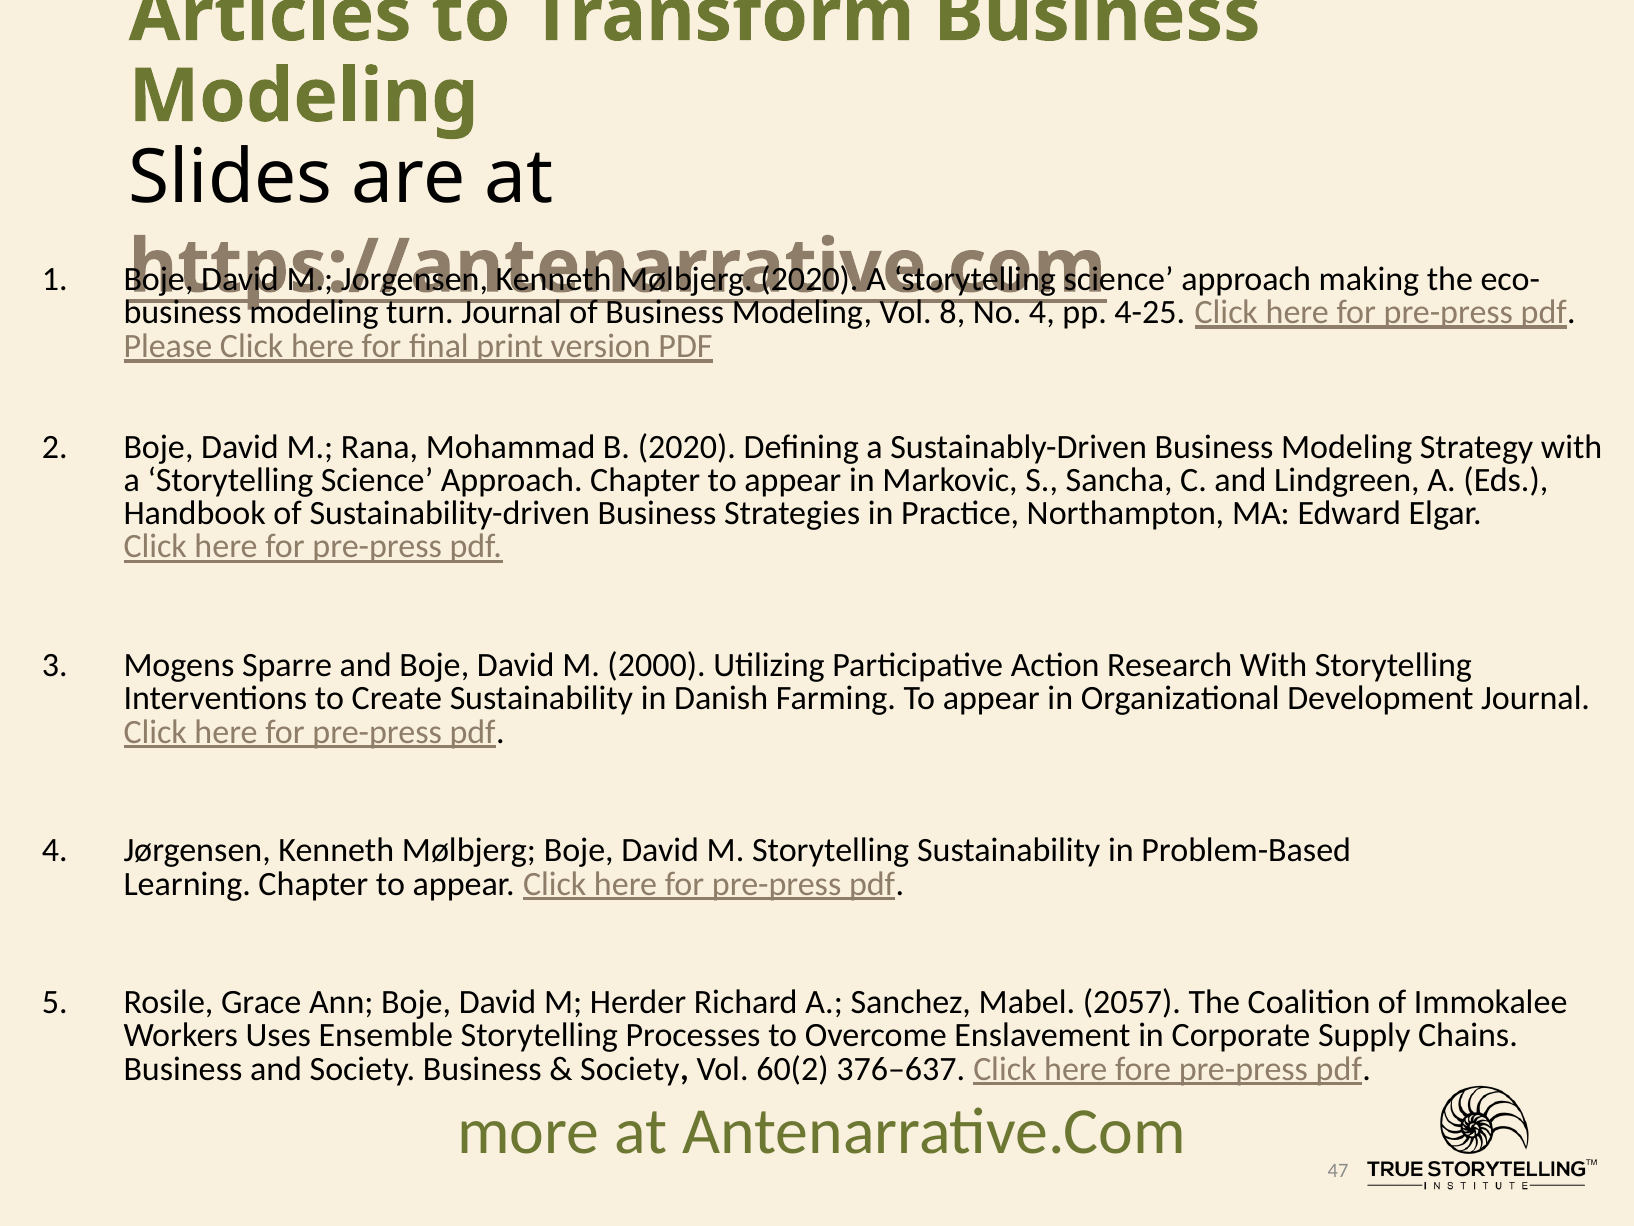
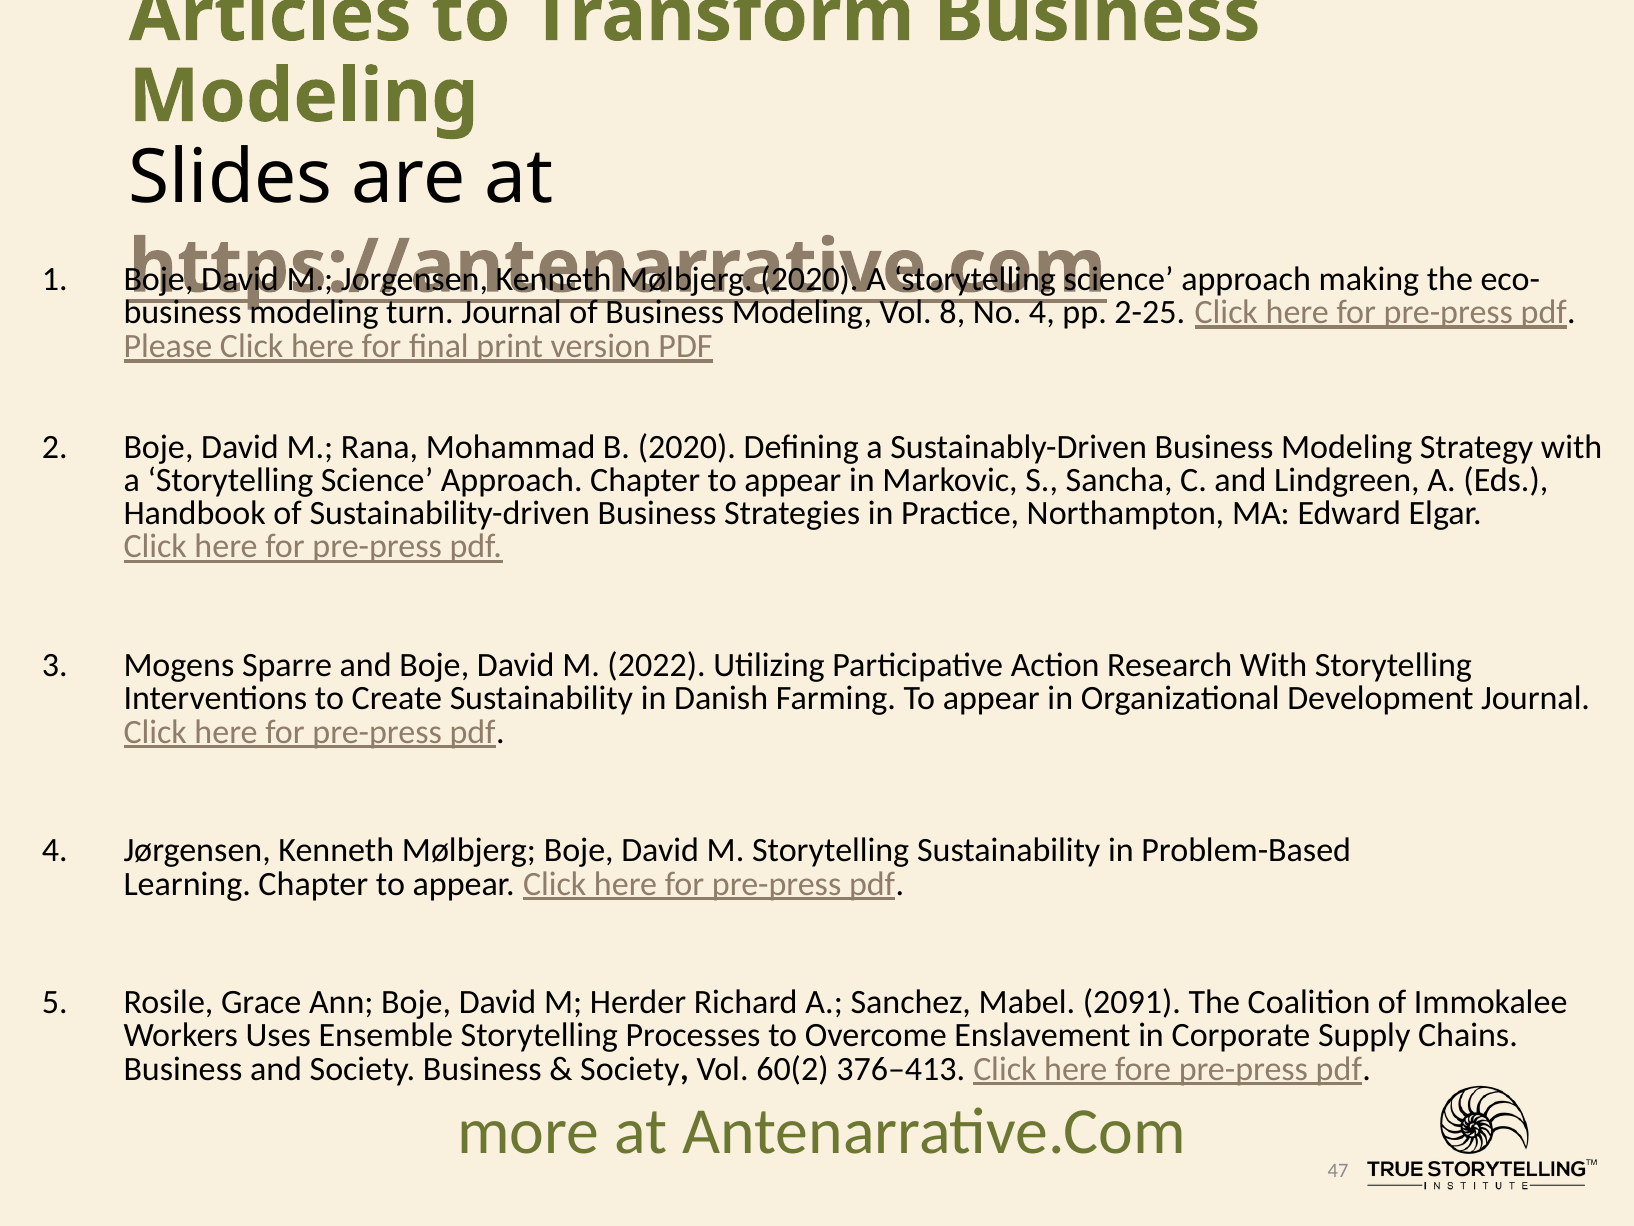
4-25: 4-25 -> 2-25
2000: 2000 -> 2022
2057: 2057 -> 2091
376–637: 376–637 -> 376–413
